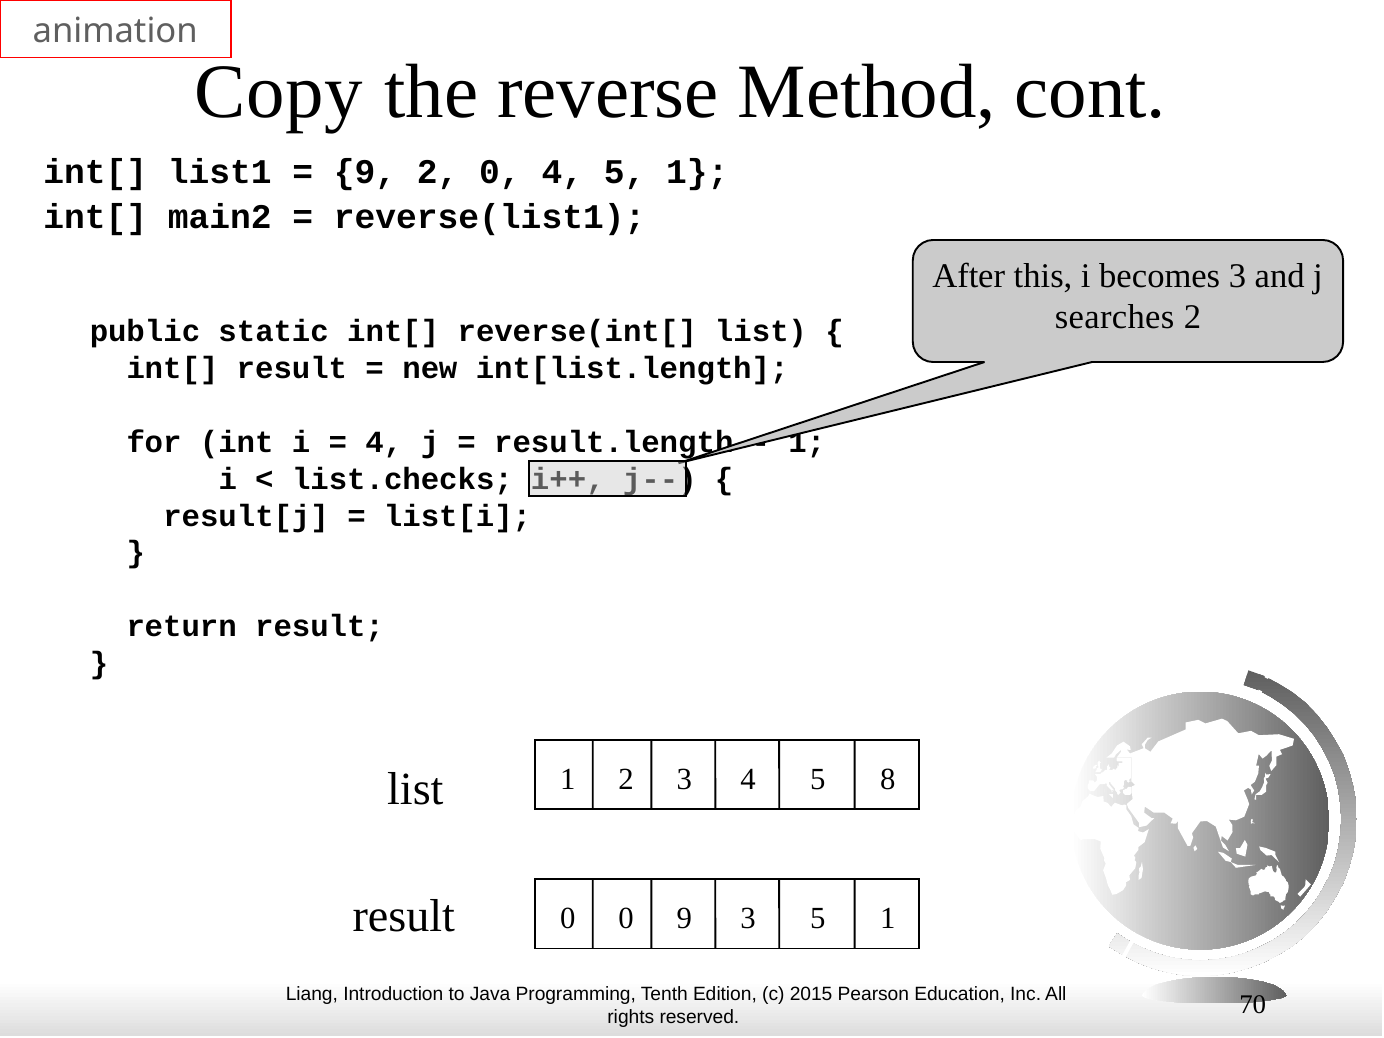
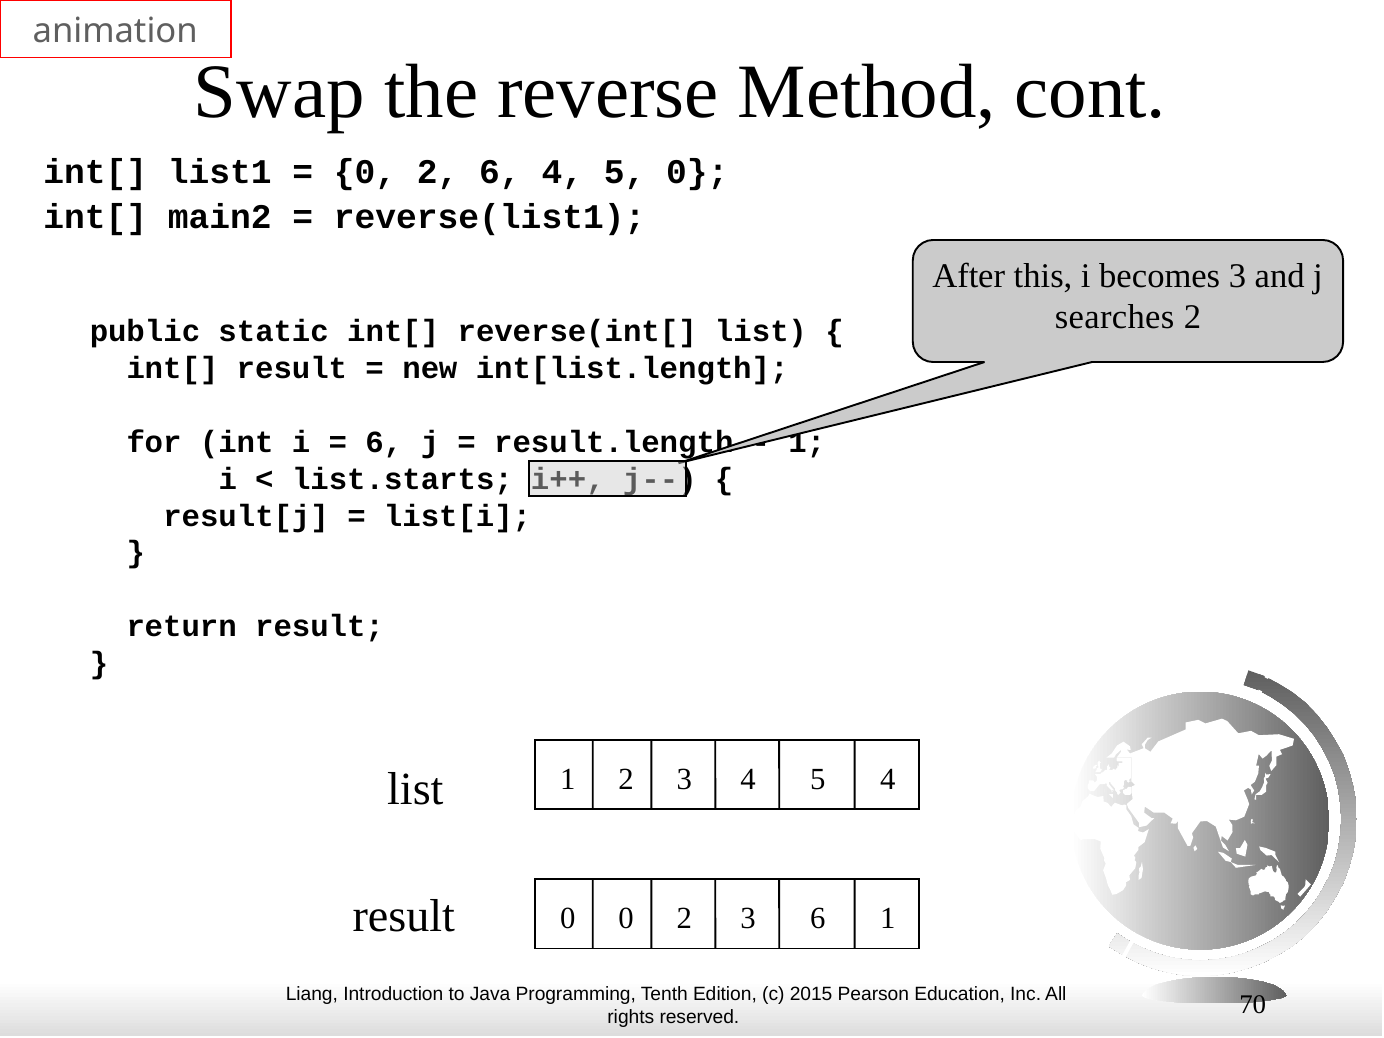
Copy: Copy -> Swap
9 at (365, 173): 9 -> 0
2 0: 0 -> 6
4 5 1: 1 -> 0
4 at (384, 442): 4 -> 6
list.checks: list.checks -> list.starts
5 8: 8 -> 4
0 0 9: 9 -> 2
3 5: 5 -> 6
